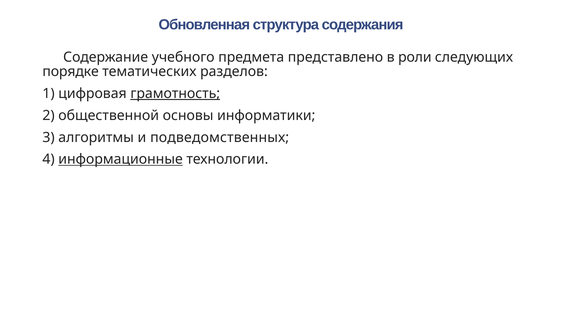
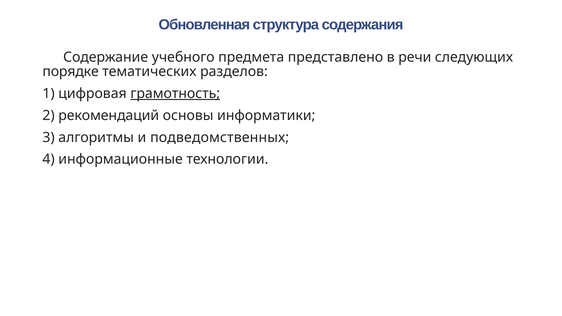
роли: роли -> речи
общественной: общественной -> рекомендаций
информационные underline: present -> none
